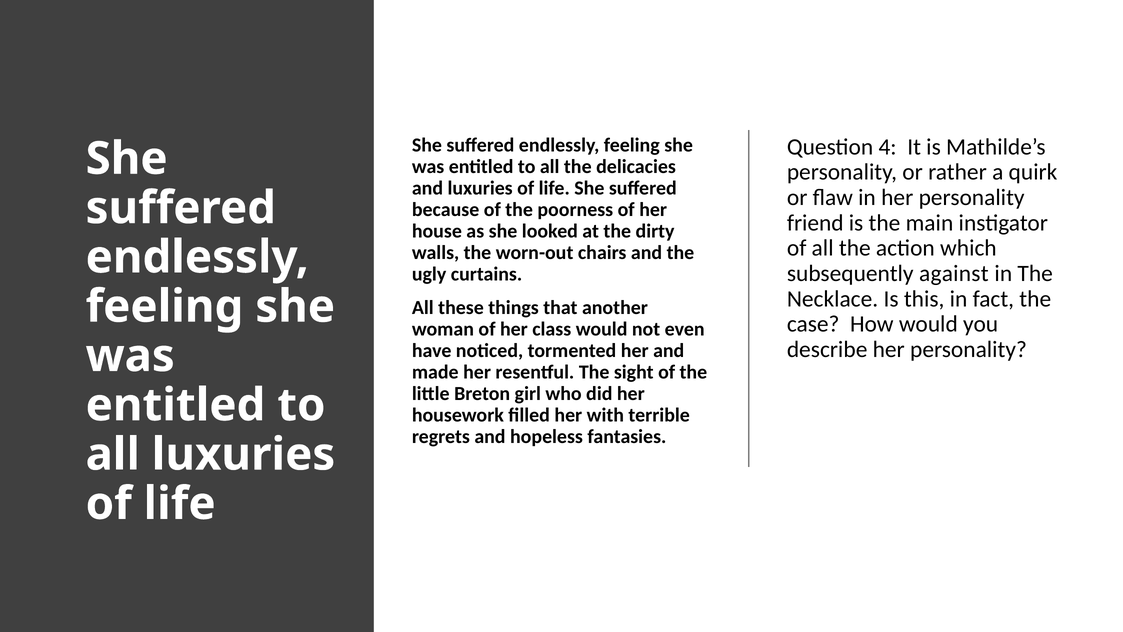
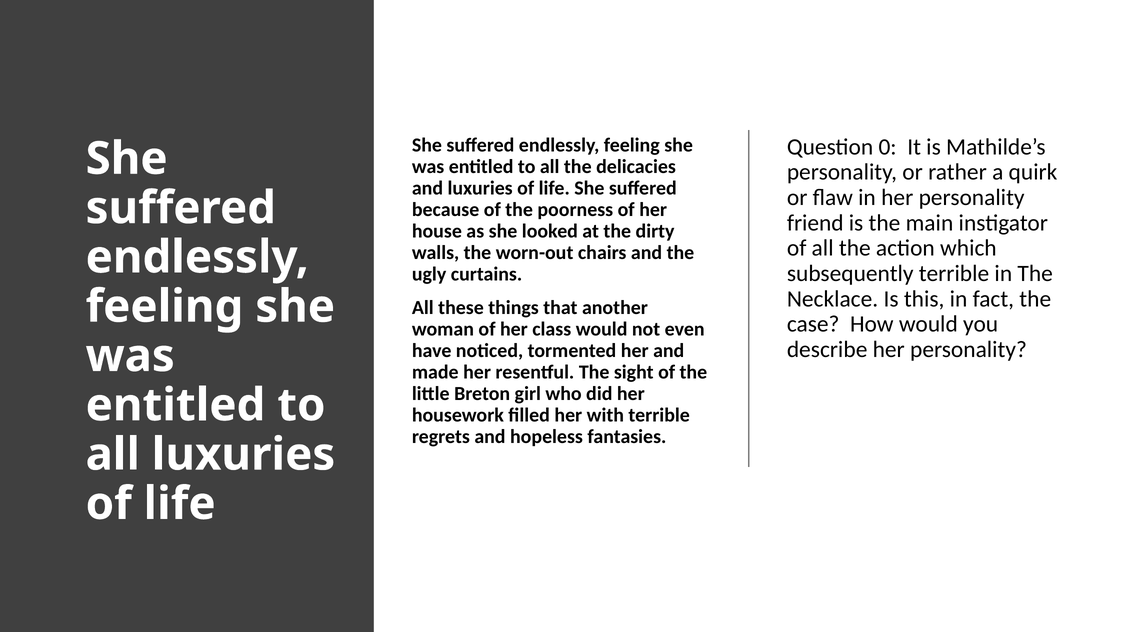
4: 4 -> 0
subsequently against: against -> terrible
